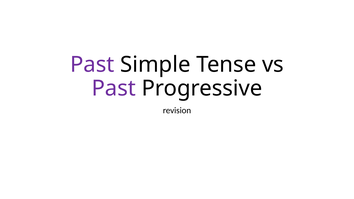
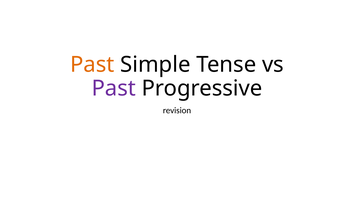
Past at (92, 65) colour: purple -> orange
